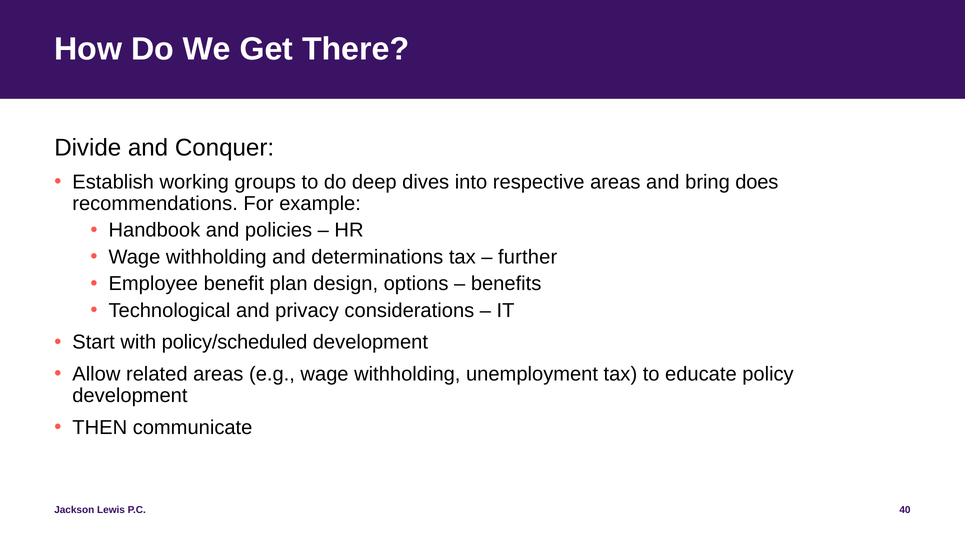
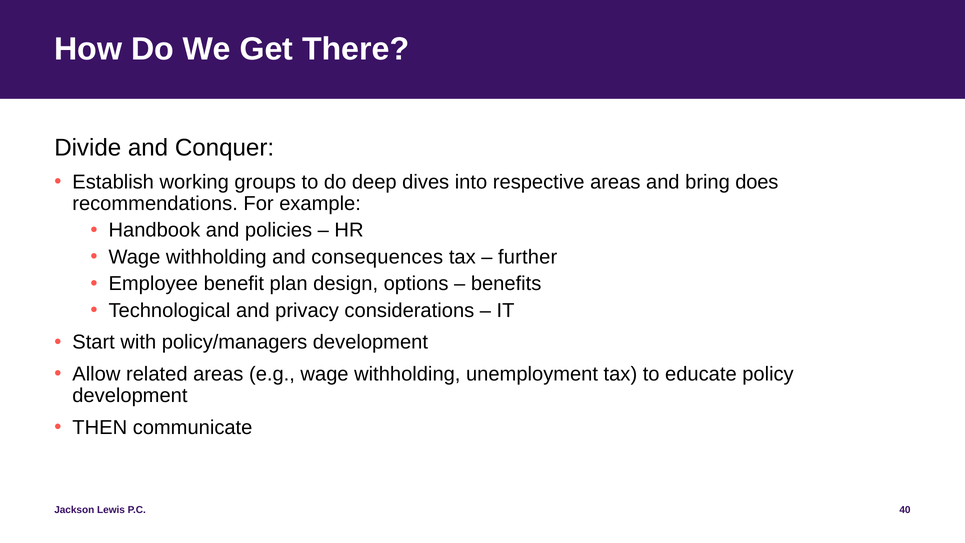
determinations: determinations -> consequences
policy/scheduled: policy/scheduled -> policy/managers
